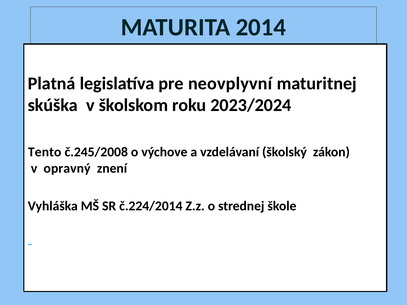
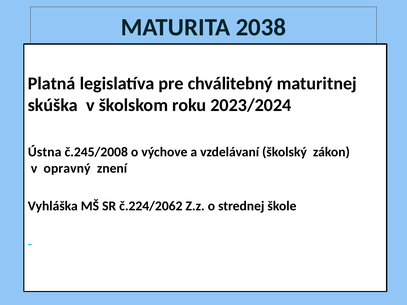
2014: 2014 -> 2038
neovplyvní: neovplyvní -> chválitebný
Tento: Tento -> Ústna
č.224/2014: č.224/2014 -> č.224/2062
